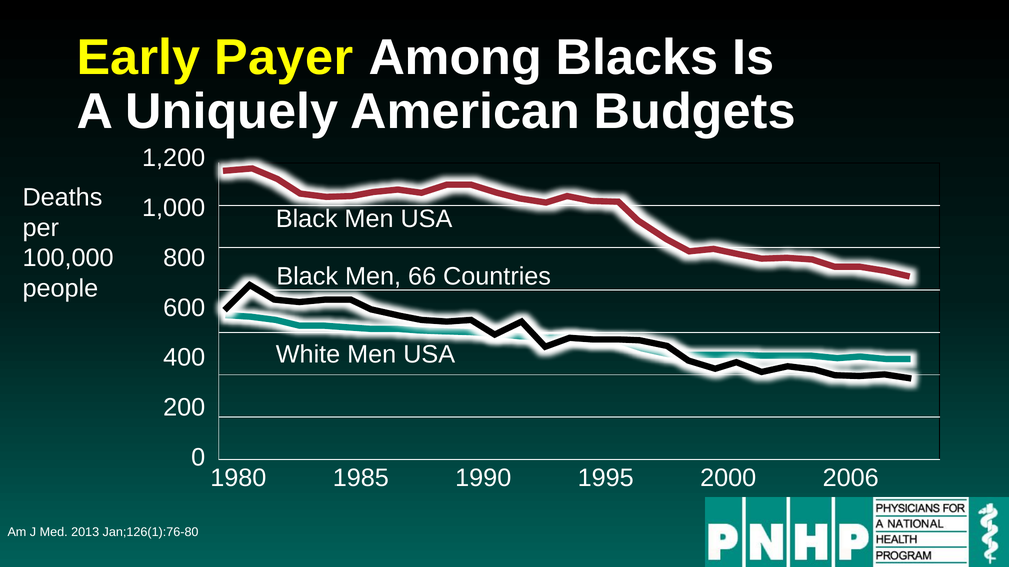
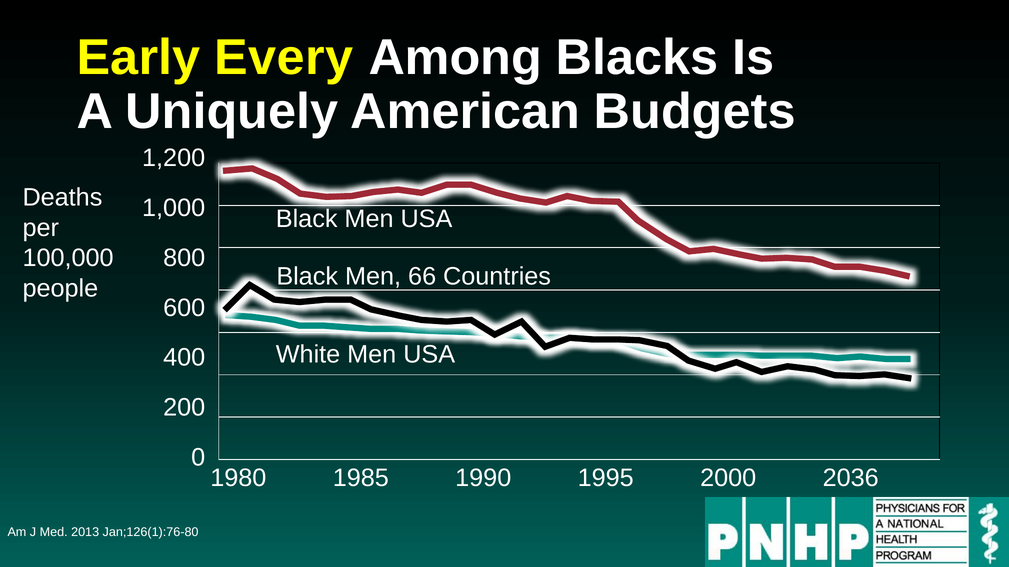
Payer: Payer -> Every
2006: 2006 -> 2036
